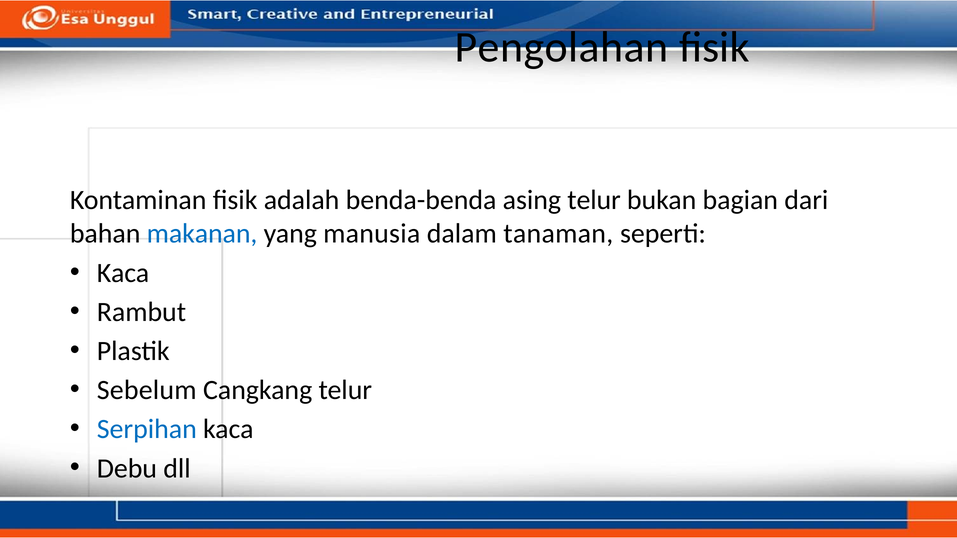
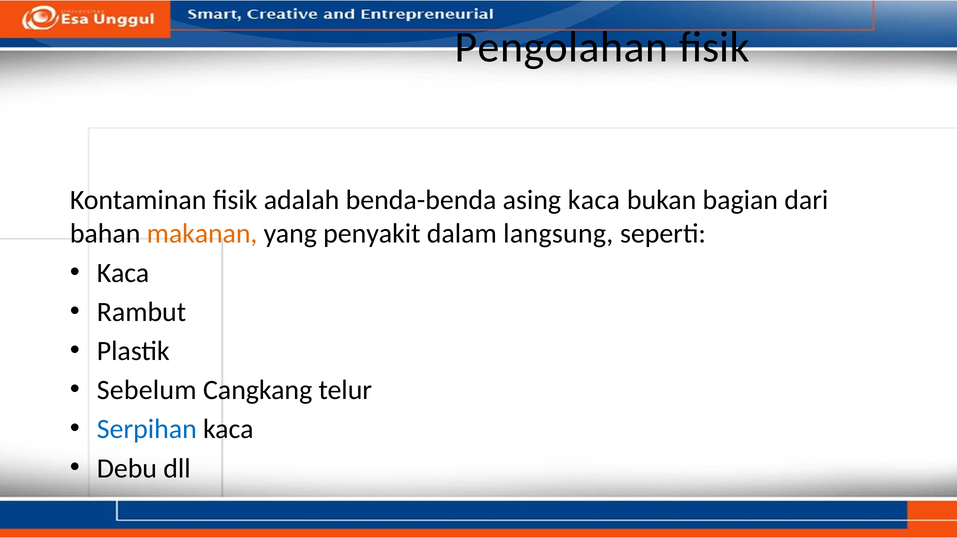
asing telur: telur -> kaca
makanan colour: blue -> orange
manusia: manusia -> penyakit
tanaman: tanaman -> langsung
